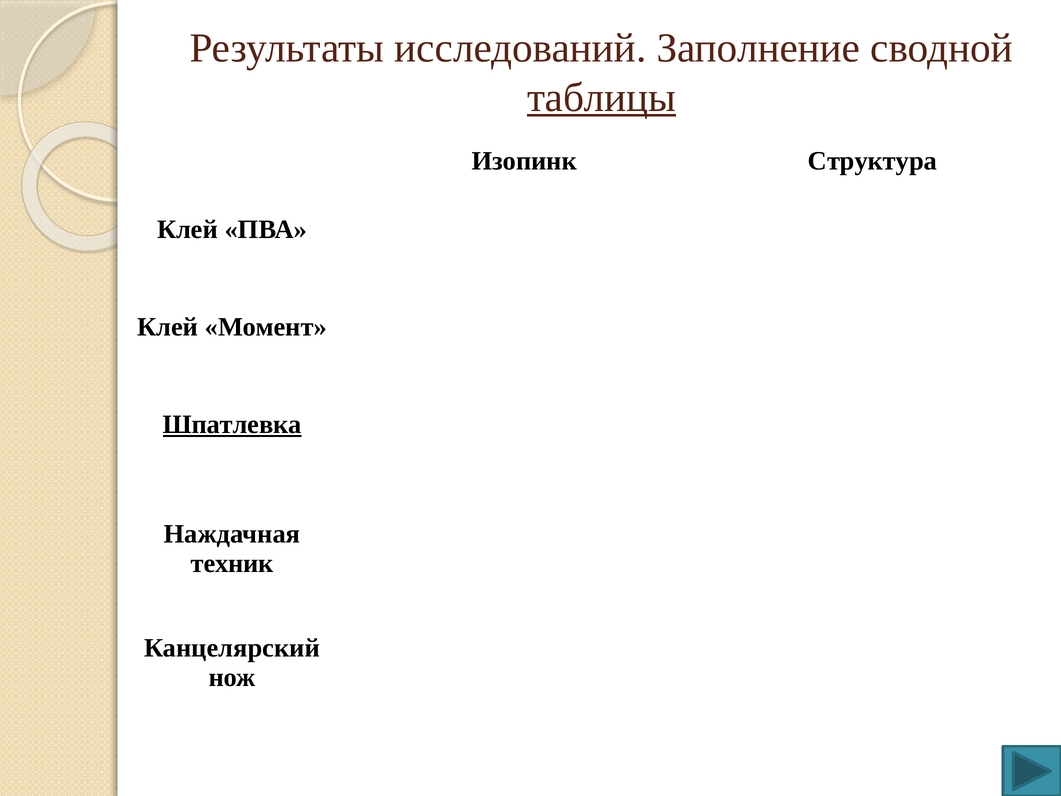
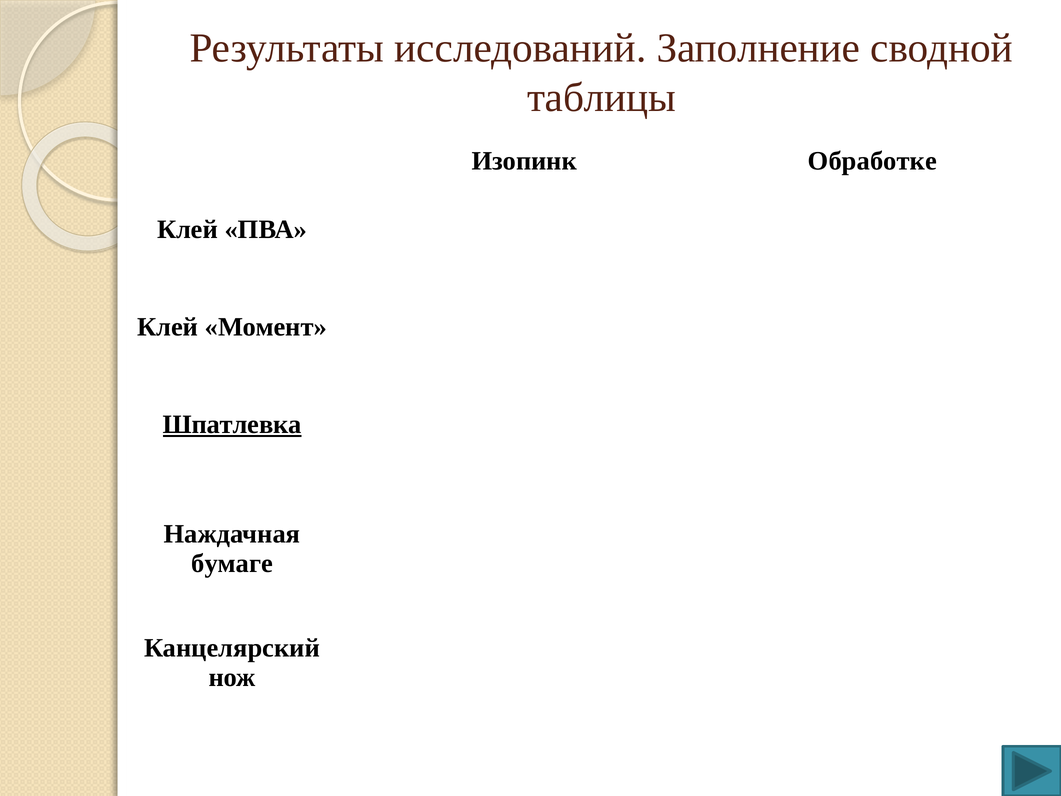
таблицы underline: present -> none
Изопинк Структура: Структура -> Обработке
техник: техник -> бумаге
